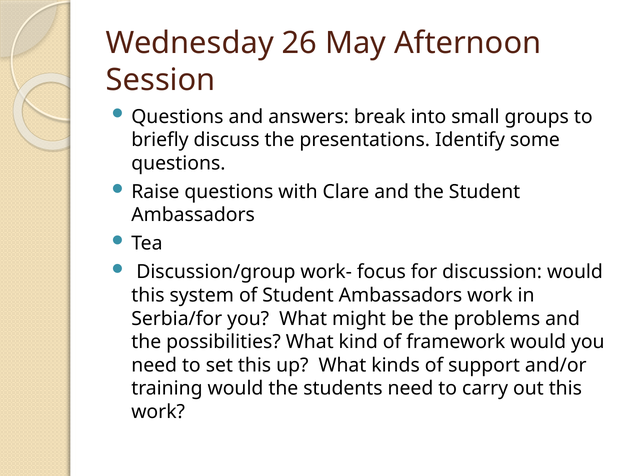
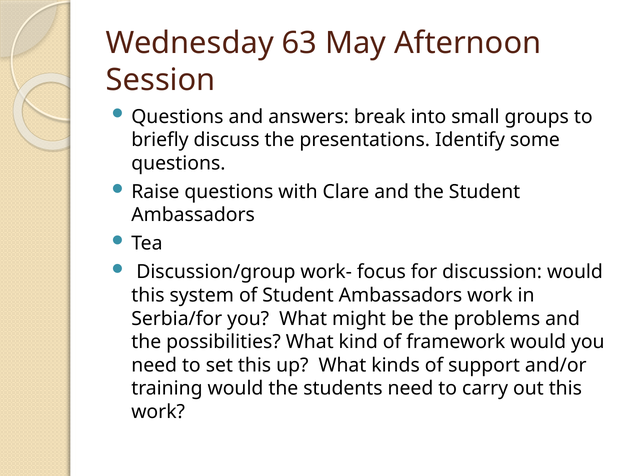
26: 26 -> 63
